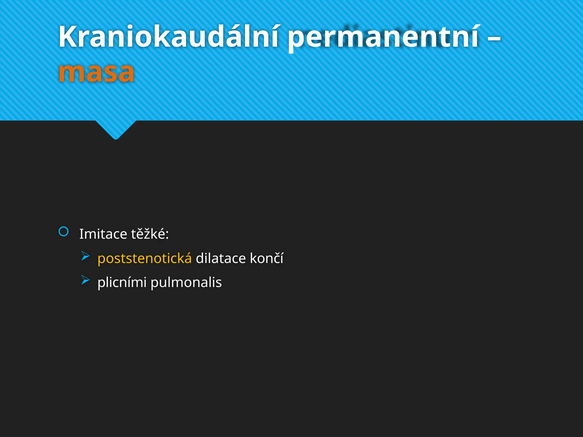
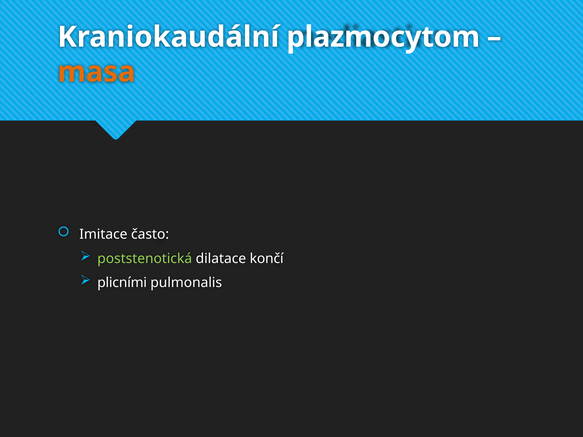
permanentní: permanentní -> plazmocytom
těžké: těžké -> často
poststenotická colour: yellow -> light green
